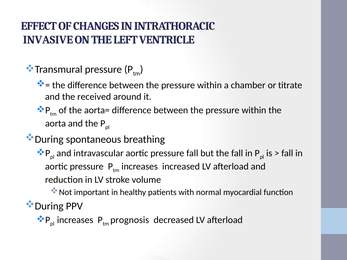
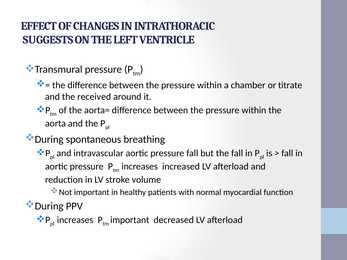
INVASIVE: INVASIVE -> SUGGESTS
prognosis at (130, 220): prognosis -> important
